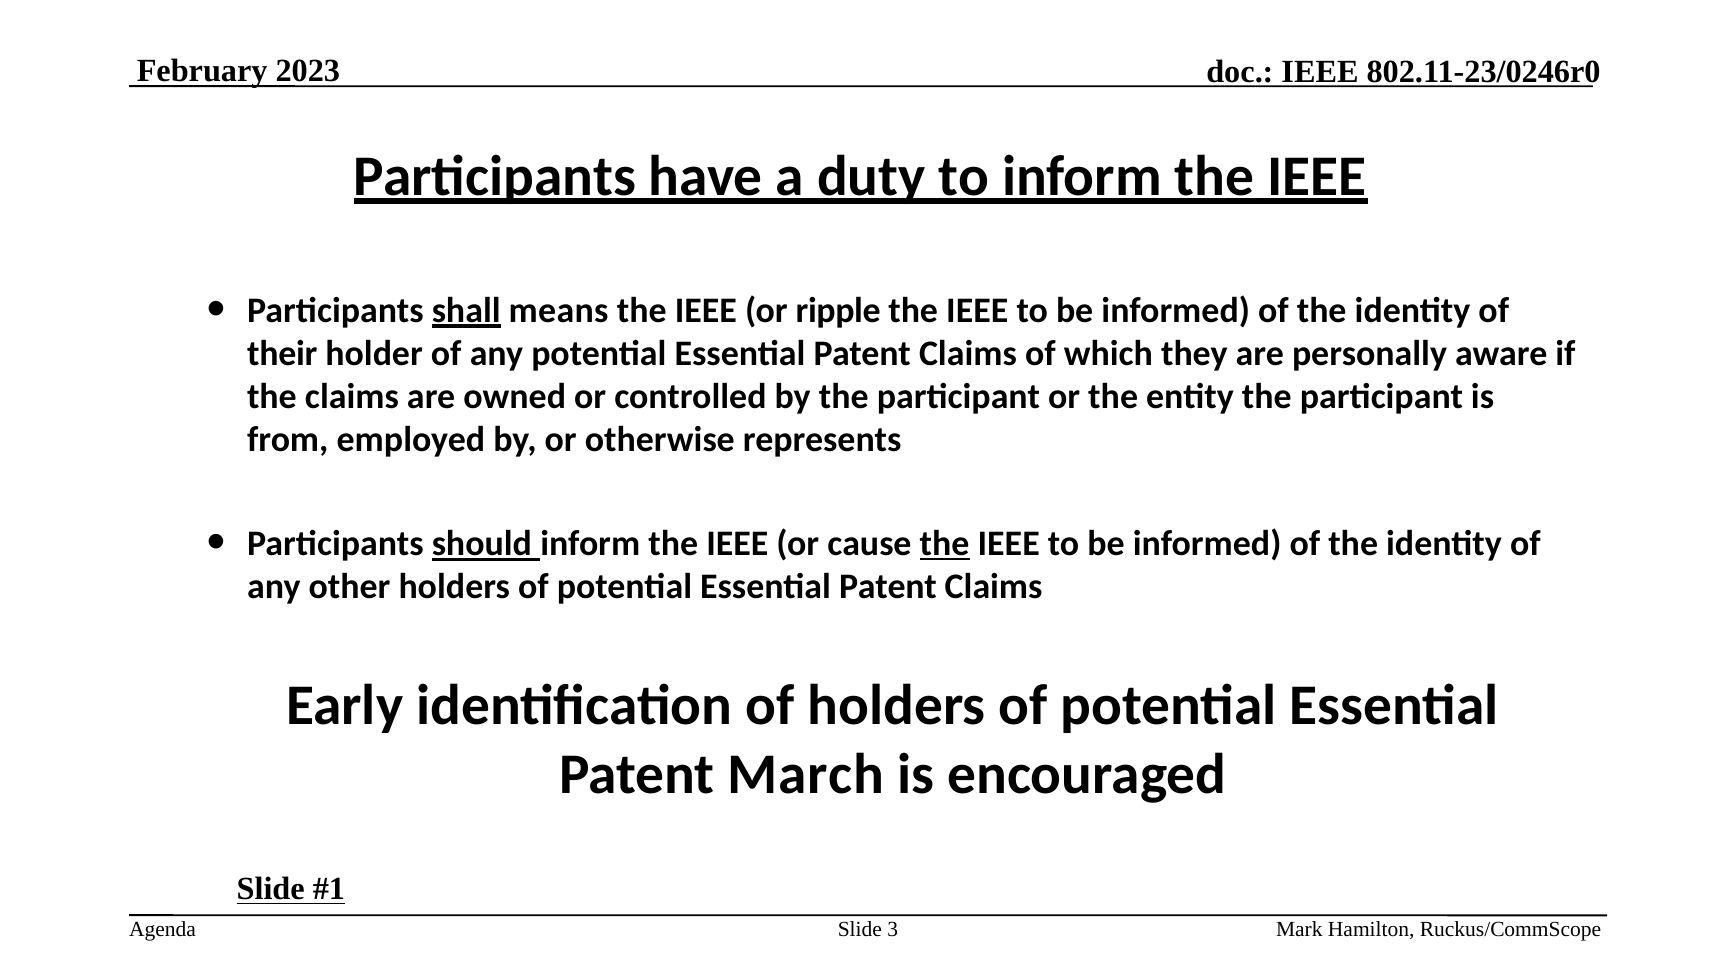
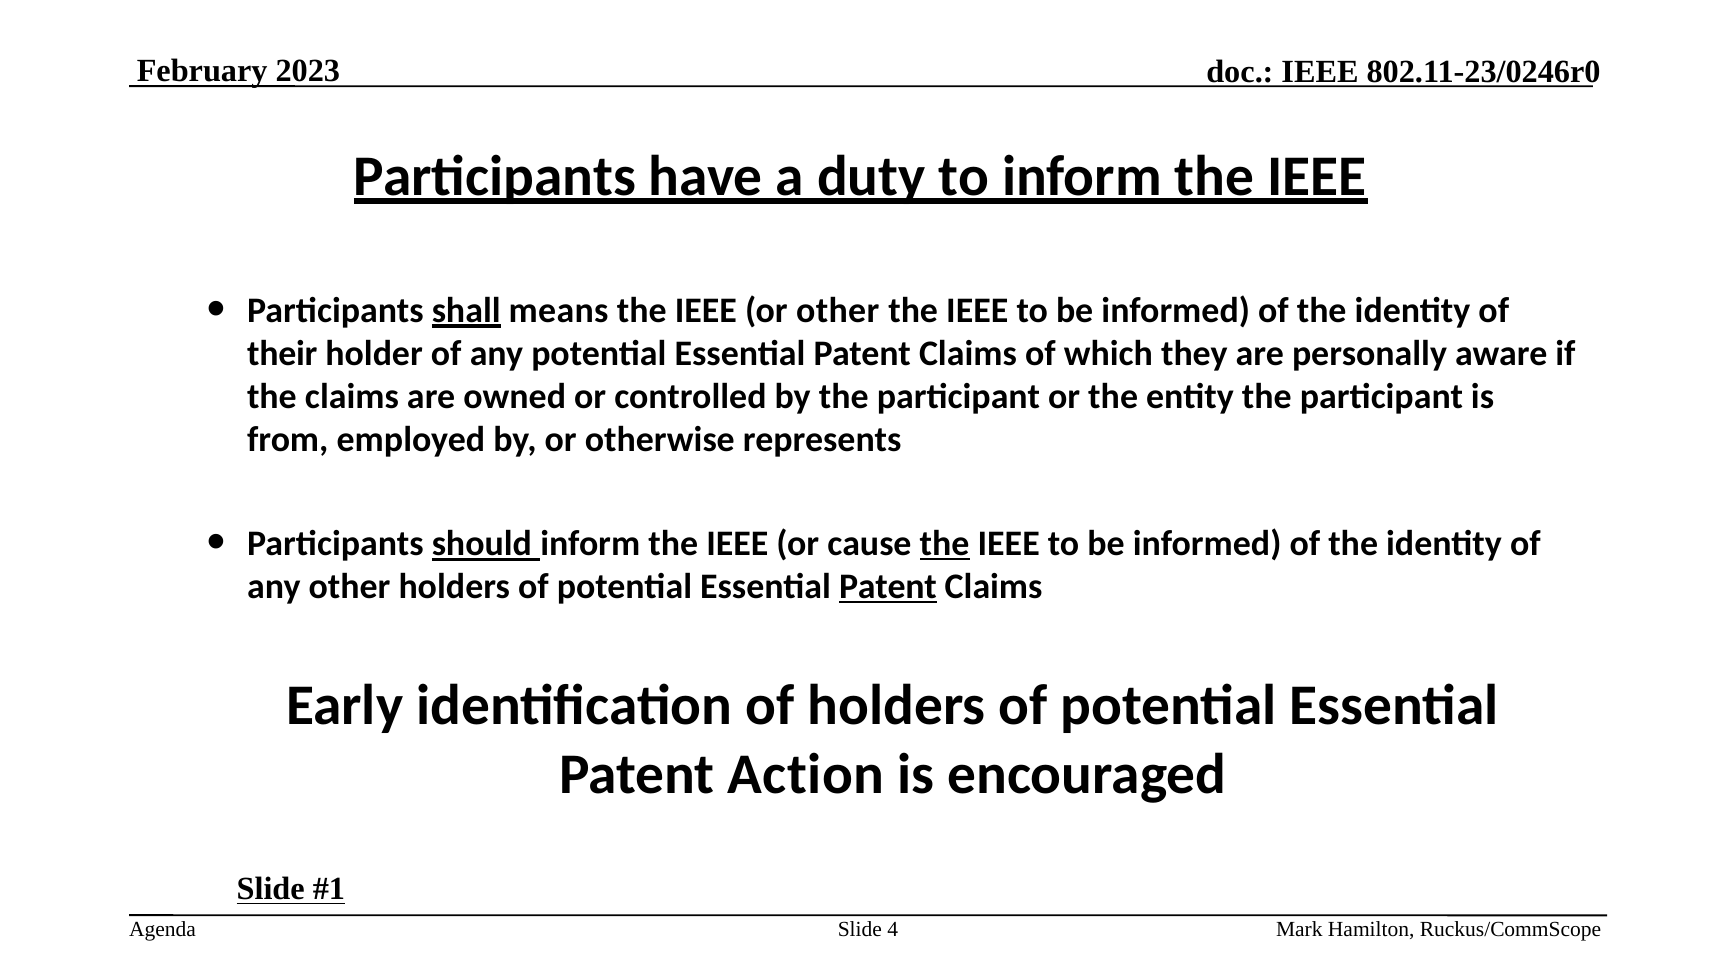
or ripple: ripple -> other
Patent at (888, 587) underline: none -> present
March: March -> Action
3: 3 -> 4
